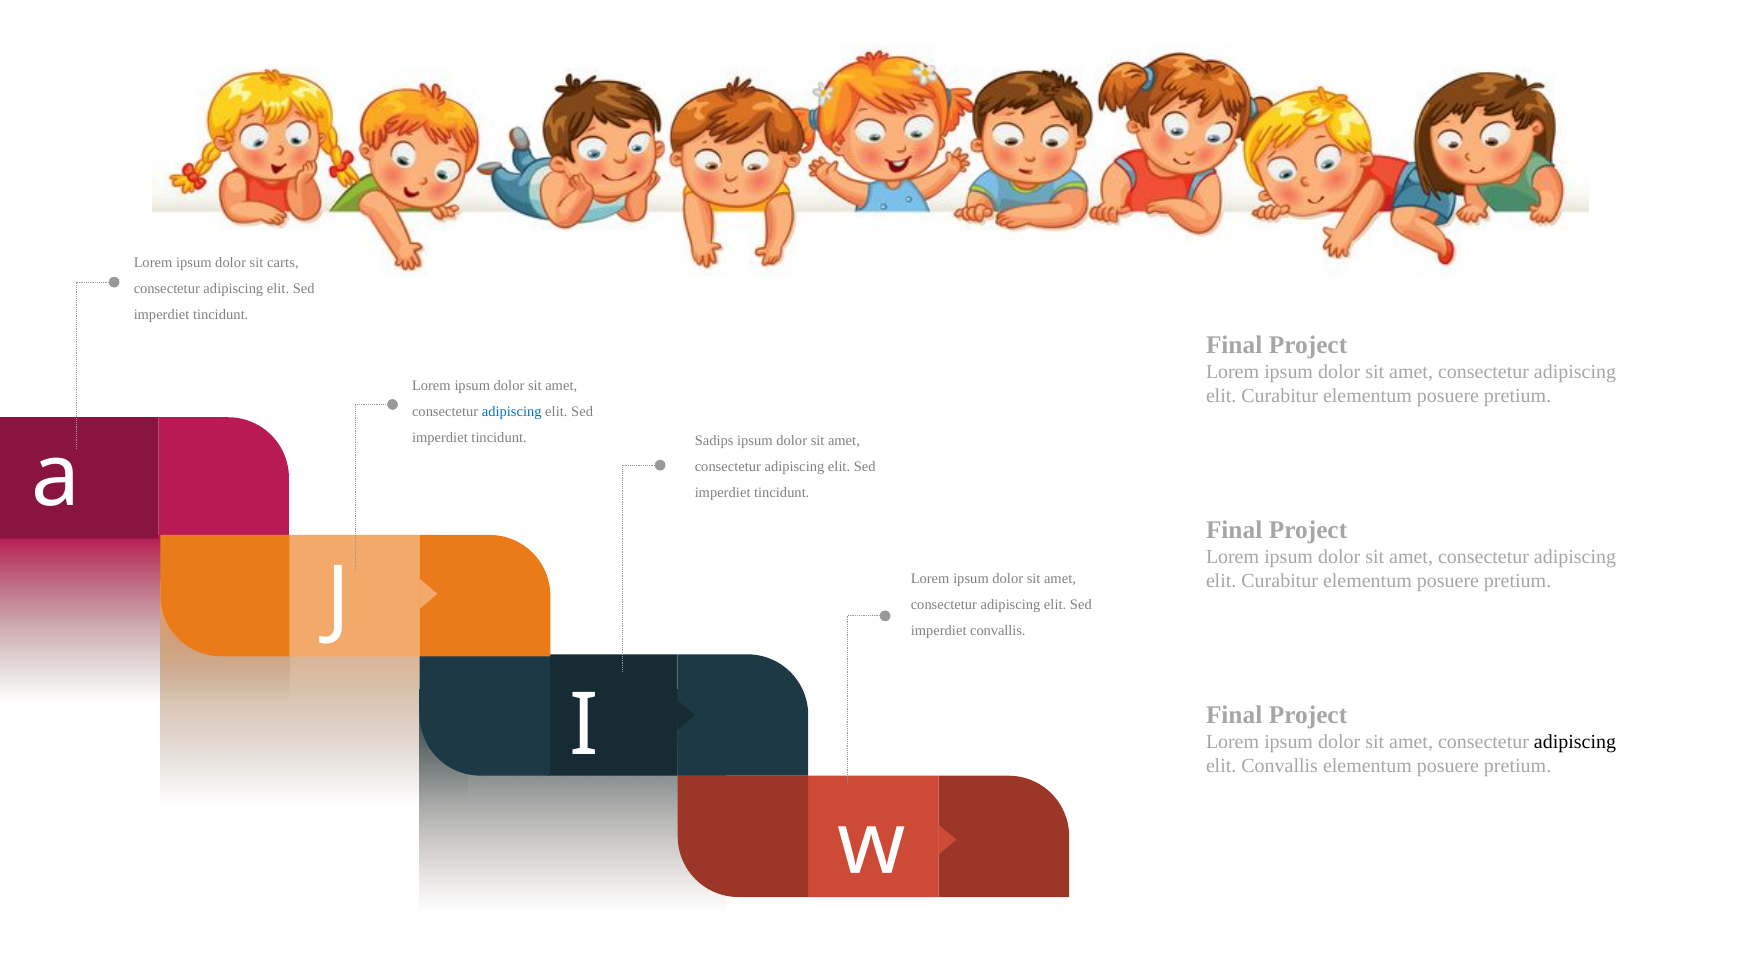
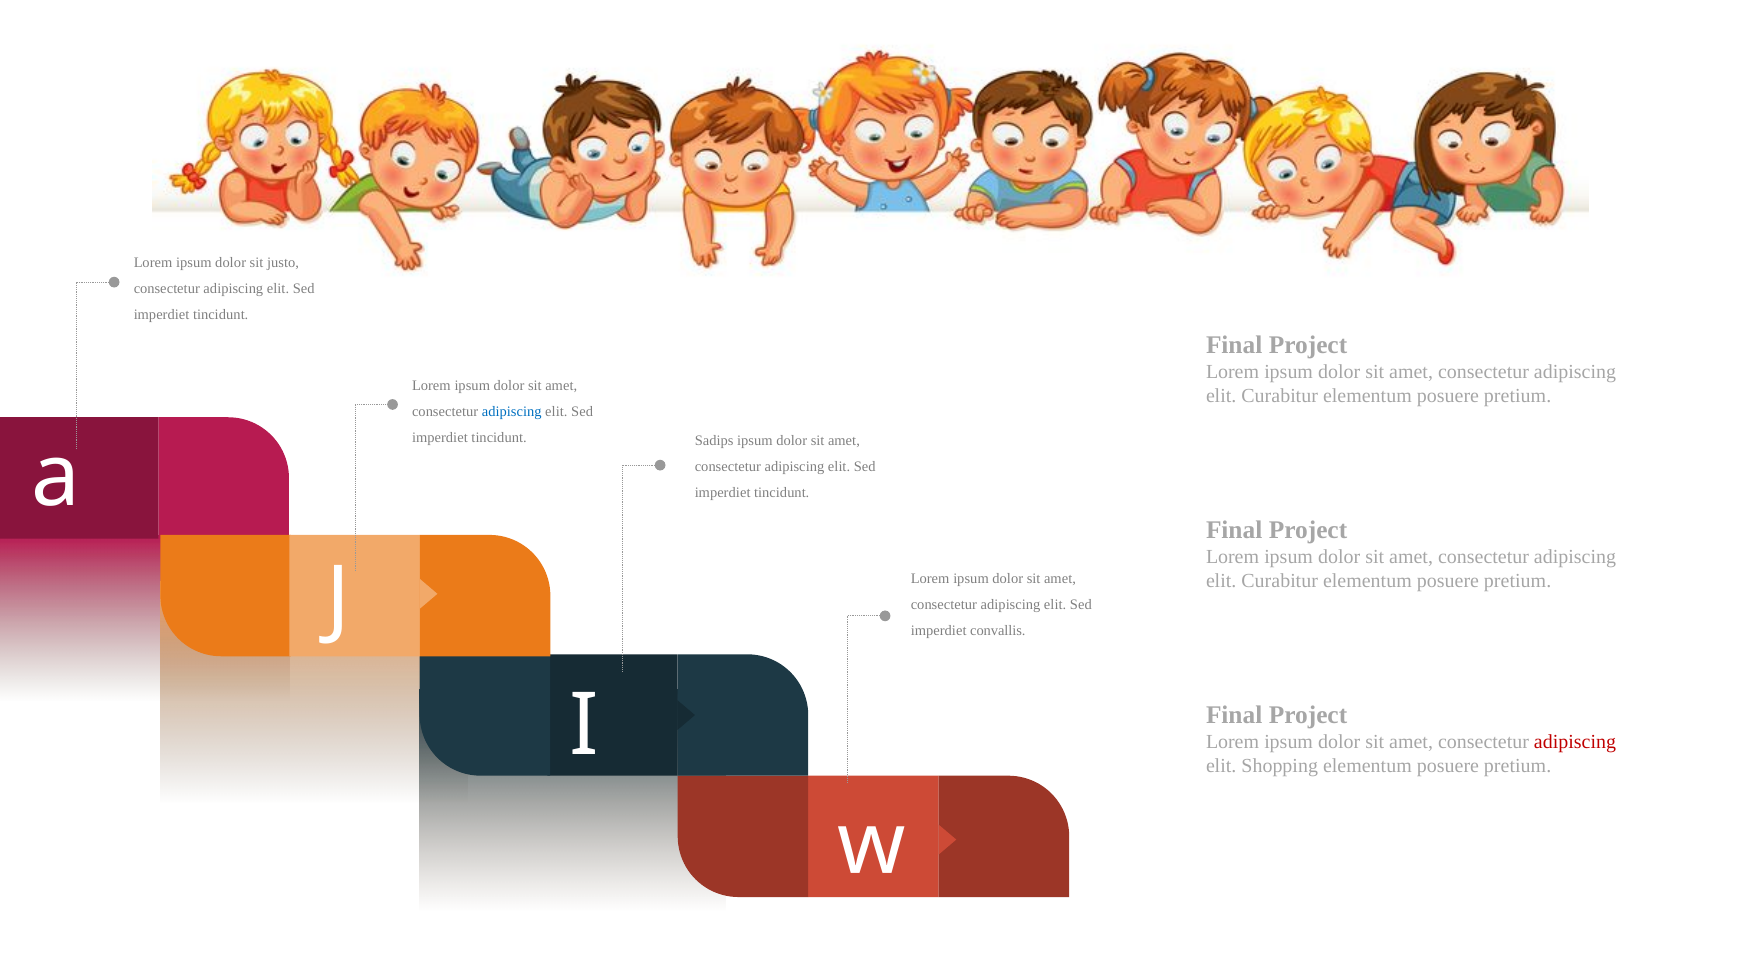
carts: carts -> justo
adipiscing at (1575, 742) colour: black -> red
elit Convallis: Convallis -> Shopping
